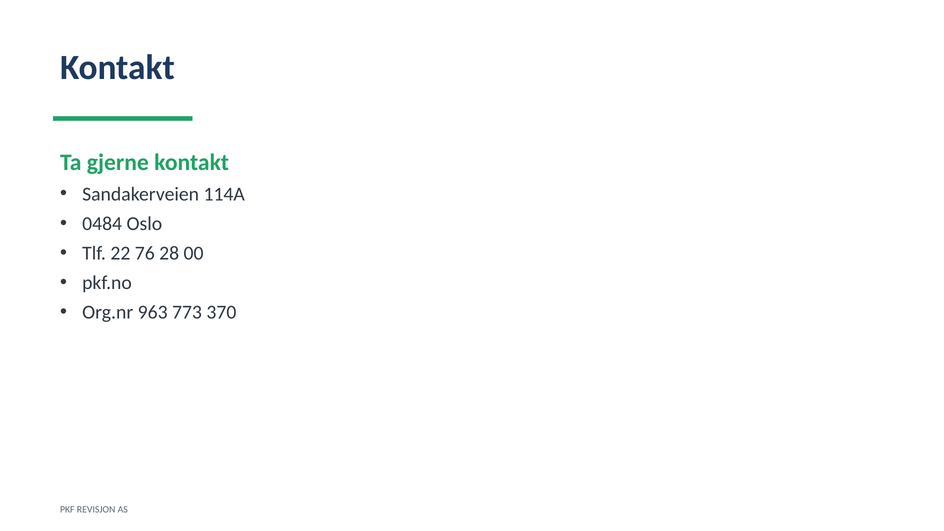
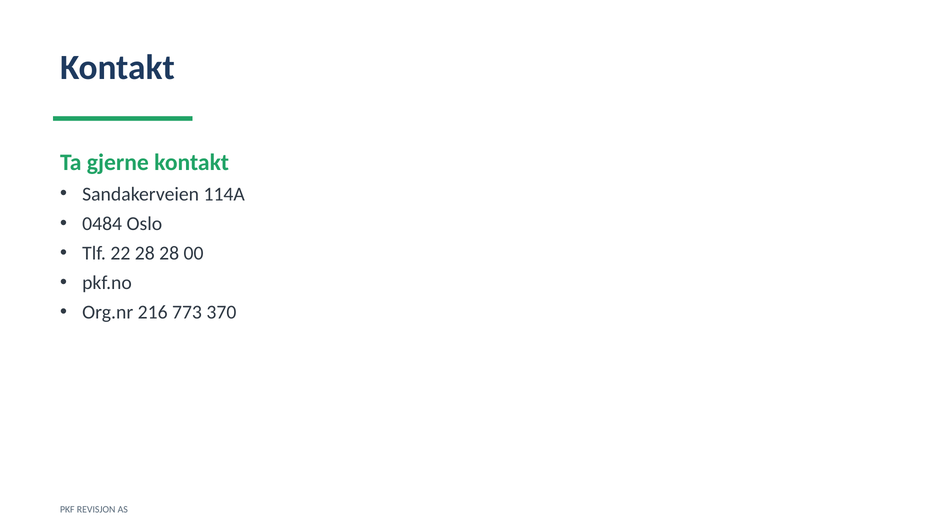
22 76: 76 -> 28
963: 963 -> 216
